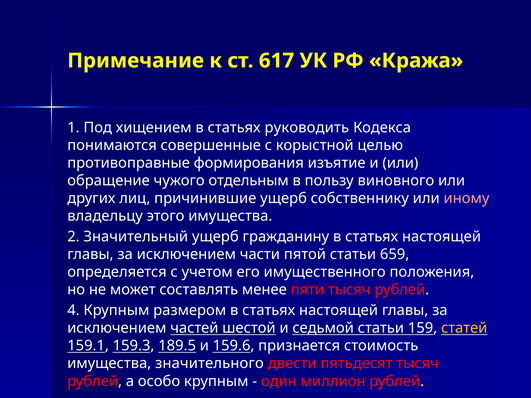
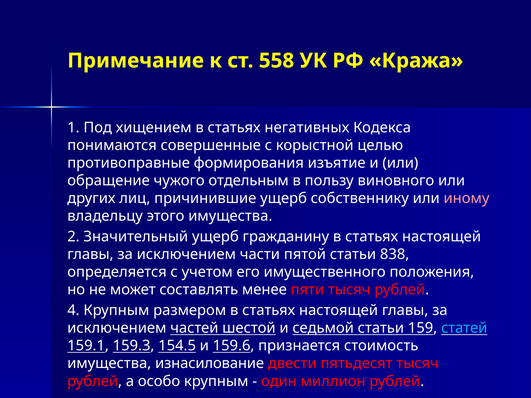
617: 617 -> 558
руководить: руководить -> негативных
659: 659 -> 838
статей colour: yellow -> light blue
189.5: 189.5 -> 154.5
значительного: значительного -> изнасилование
